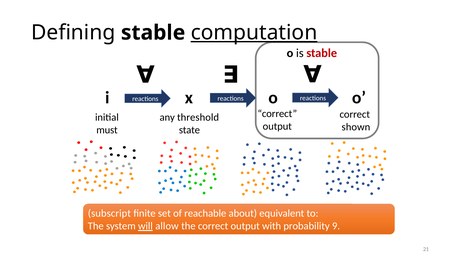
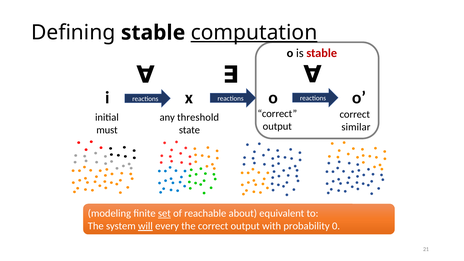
shown: shown -> similar
subscript: subscript -> modeling
set underline: none -> present
allow: allow -> every
9: 9 -> 0
